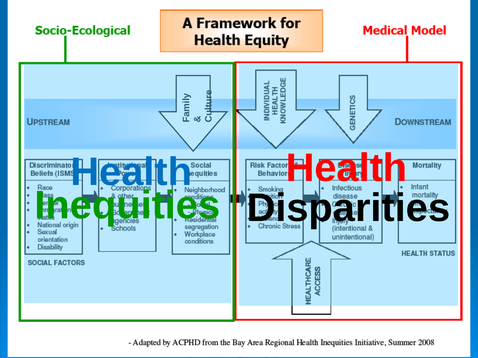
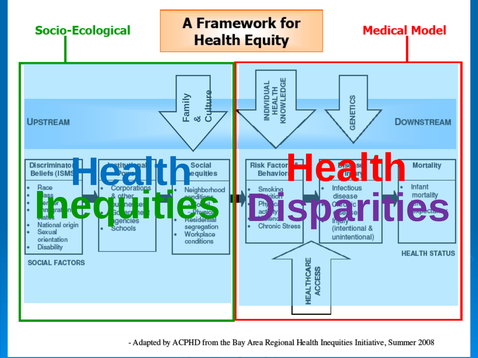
Disparities colour: black -> purple
